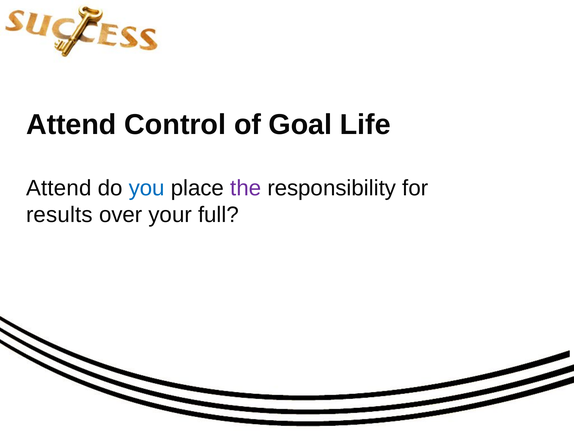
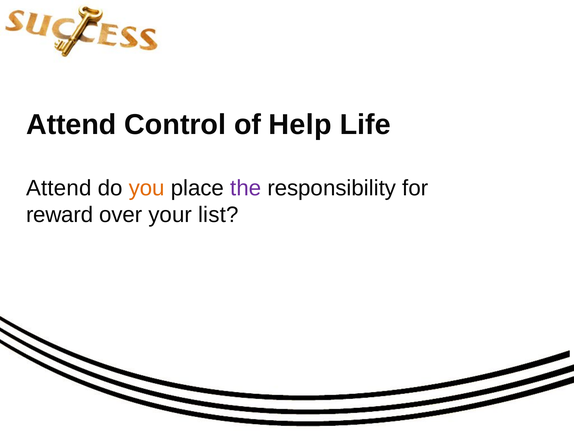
Goal: Goal -> Help
you colour: blue -> orange
results: results -> reward
full: full -> list
